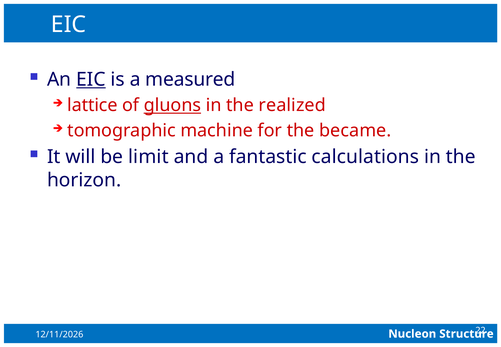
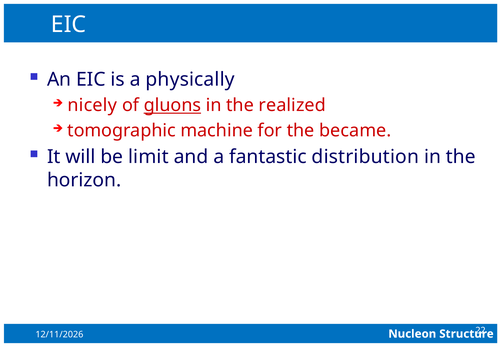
EIC at (91, 79) underline: present -> none
measured: measured -> physically
lattice: lattice -> nicely
calculations: calculations -> distribution
